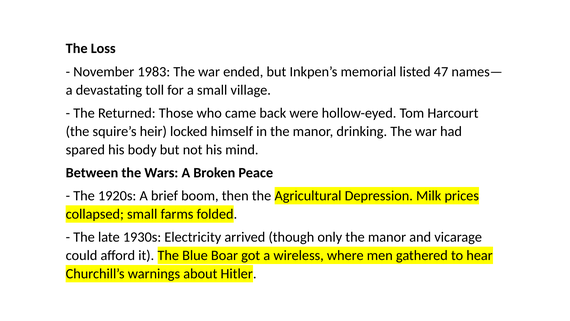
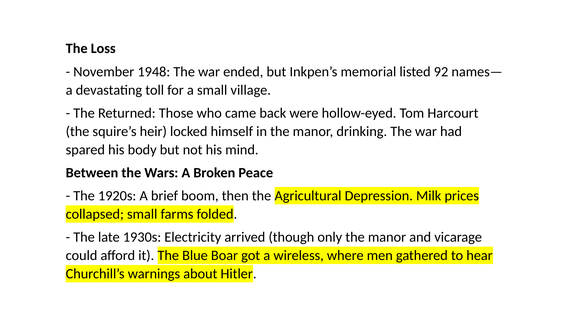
1983: 1983 -> 1948
47: 47 -> 92
